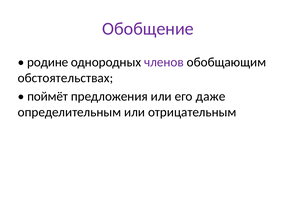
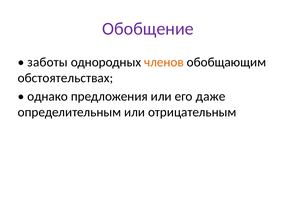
родине: родине -> заботы
членов colour: purple -> orange
поймёт: поймёт -> однако
